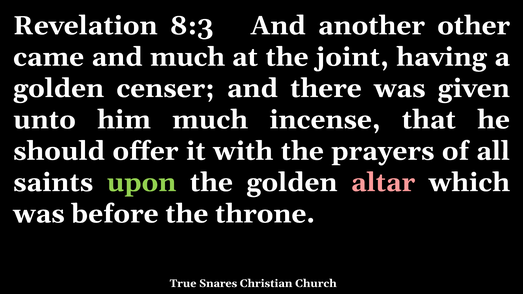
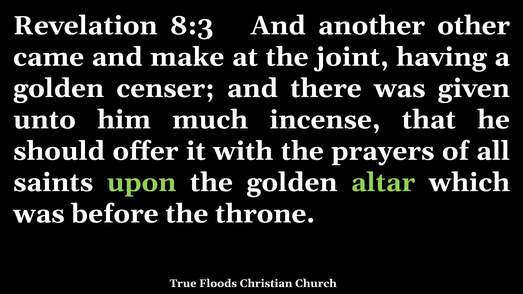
and much: much -> make
altar colour: pink -> light green
Snares: Snares -> Floods
